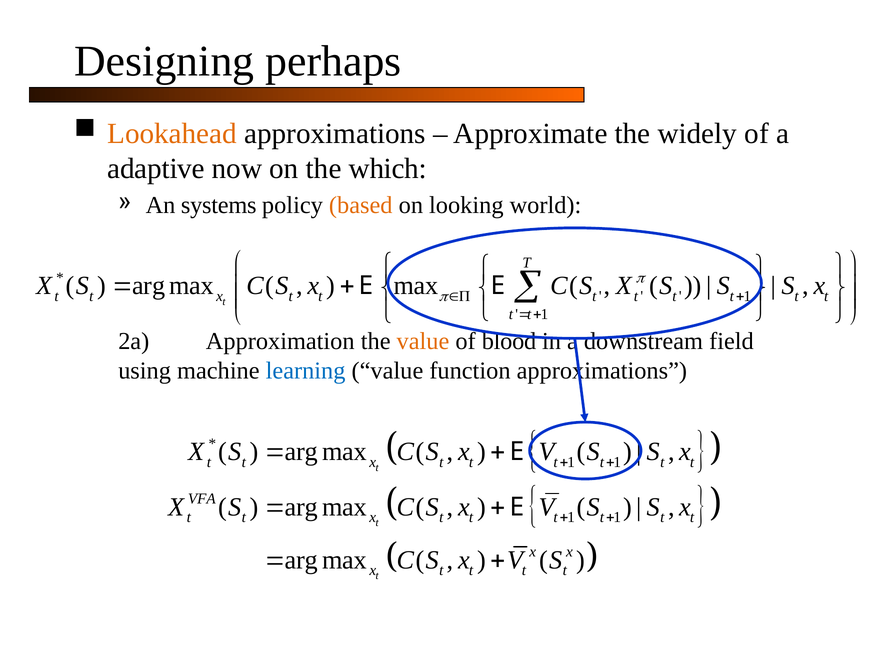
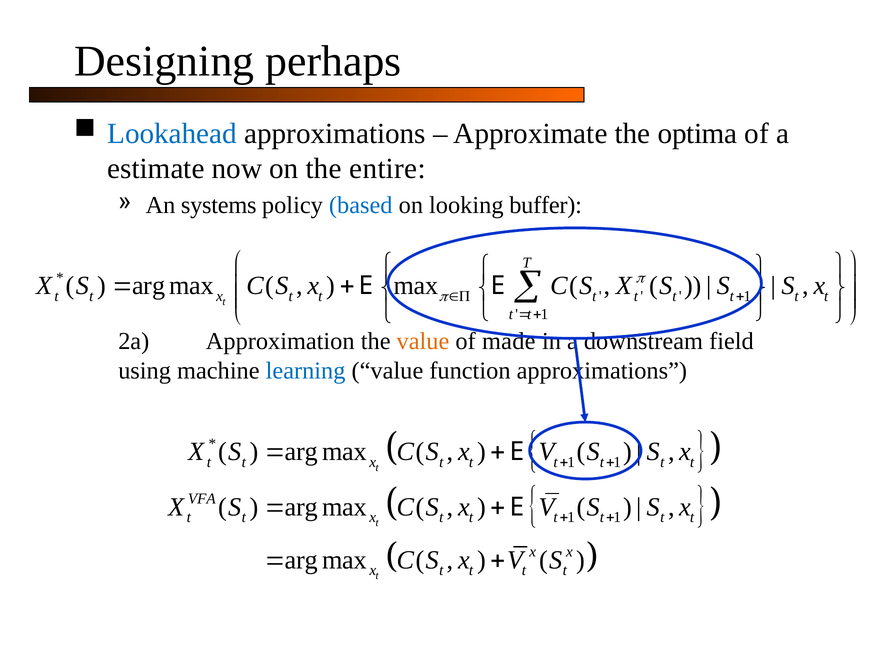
Lookahead colour: orange -> blue
widely: widely -> optima
adaptive: adaptive -> estimate
which: which -> entire
based colour: orange -> blue
world: world -> buffer
blood: blood -> made
